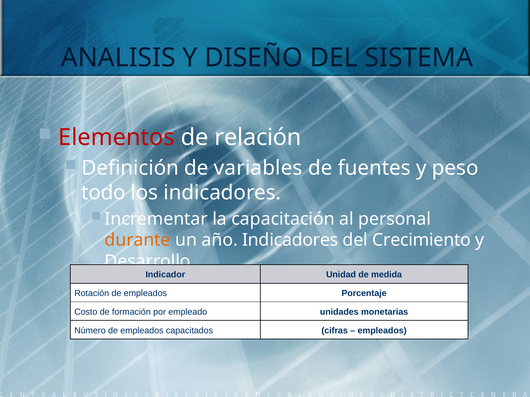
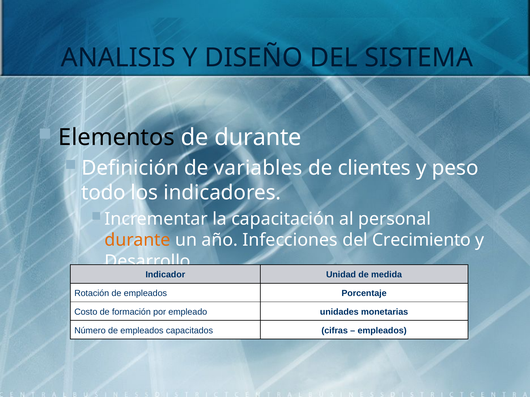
Elementos colour: red -> black
de relación: relación -> durante
fuentes: fuentes -> clientes
año Indicadores: Indicadores -> Infecciones
